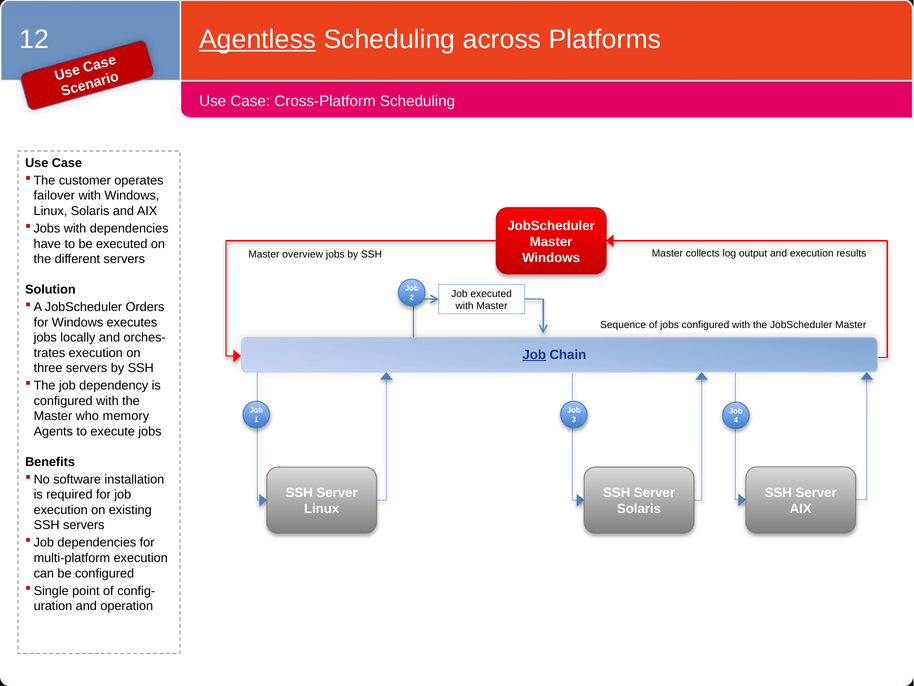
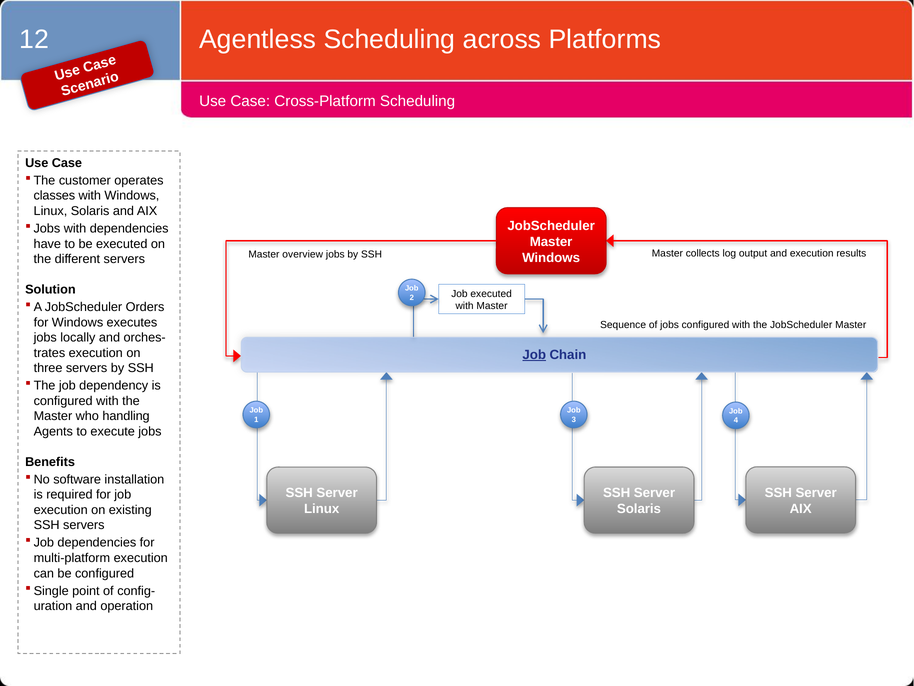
Agentless underline: present -> none
failover: failover -> classes
memory: memory -> handling
